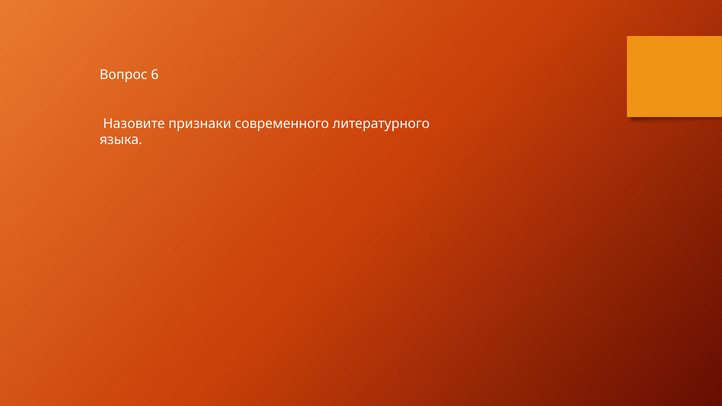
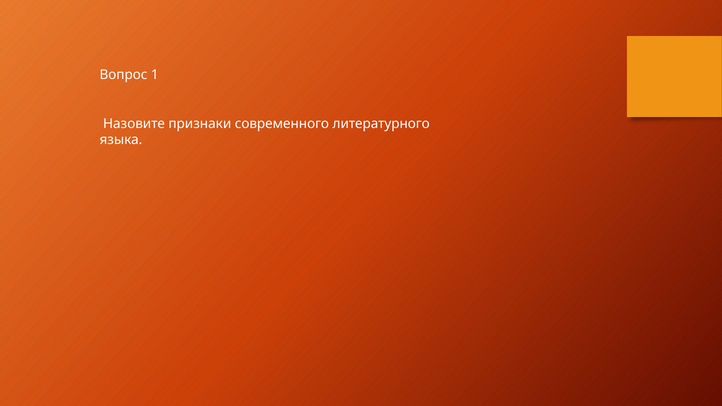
6: 6 -> 1
